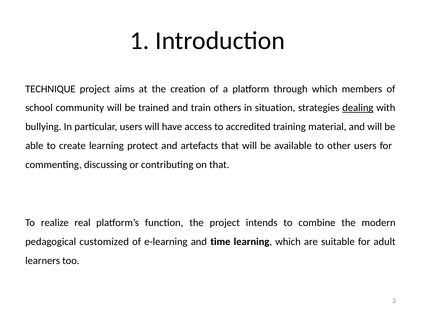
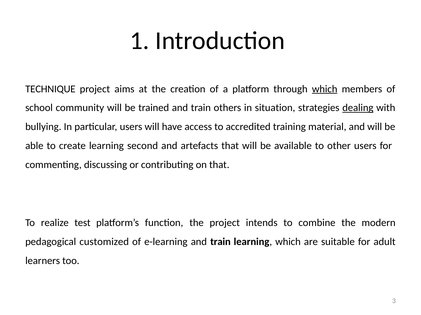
which at (325, 89) underline: none -> present
protect: protect -> second
real: real -> test
e-learning and time: time -> train
